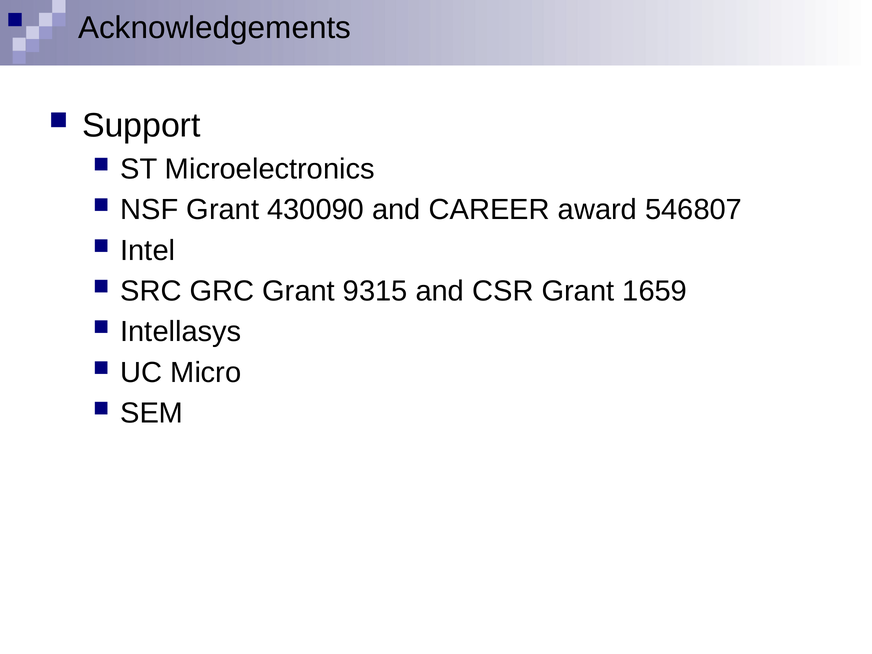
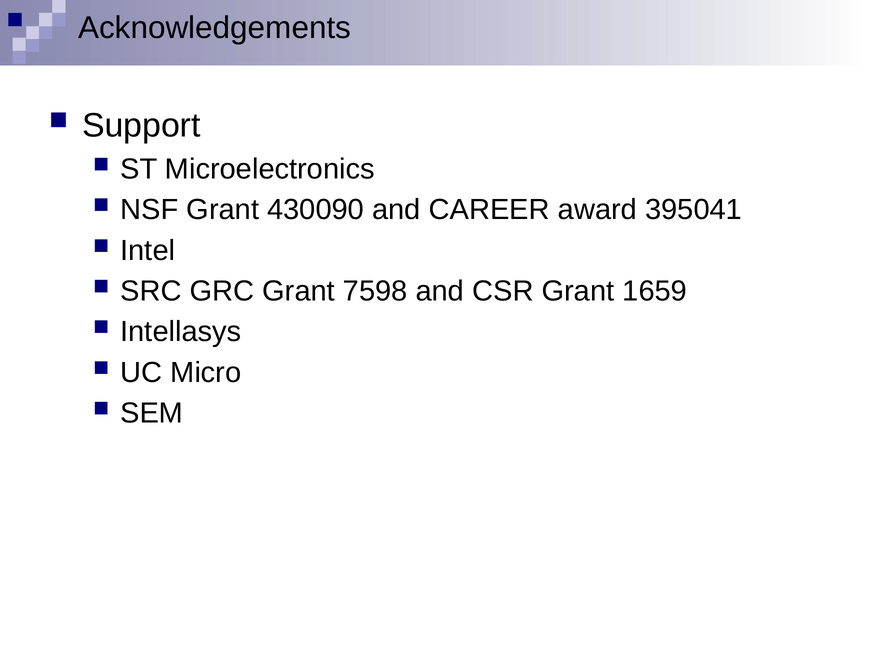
546807: 546807 -> 395041
9315: 9315 -> 7598
